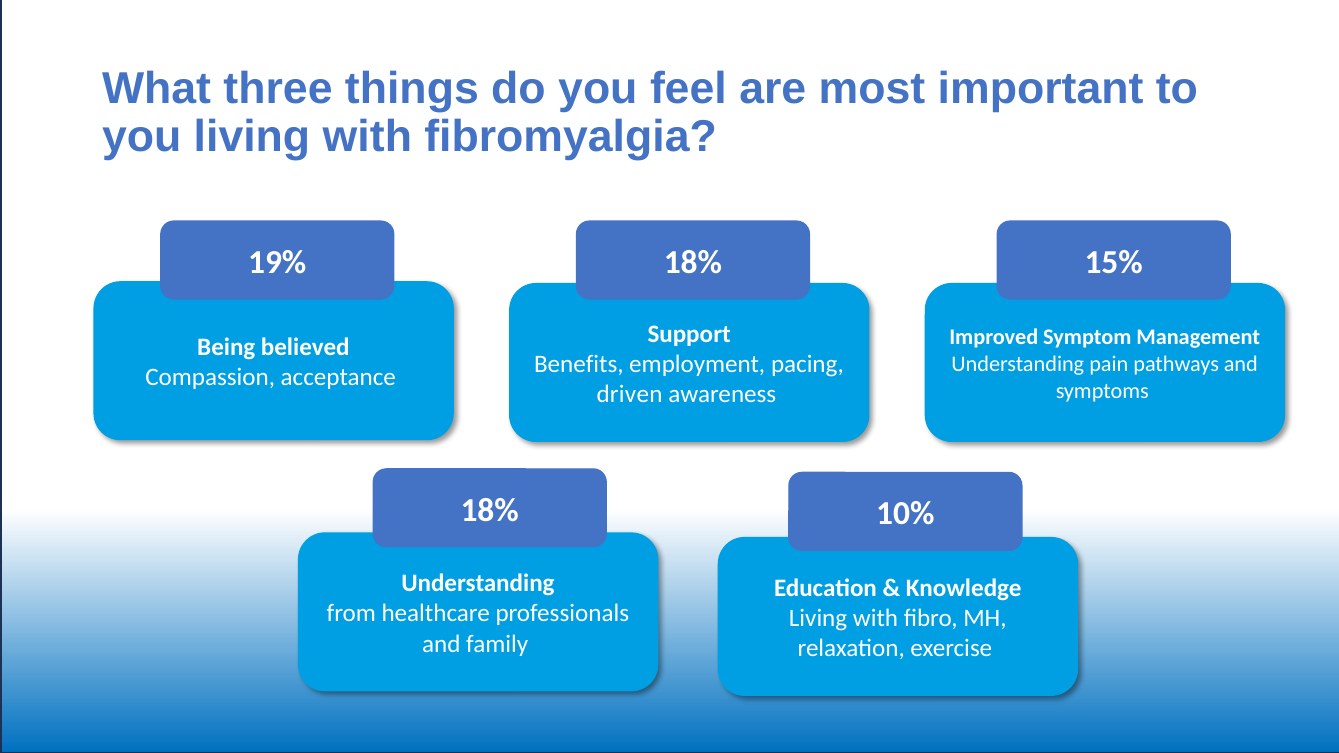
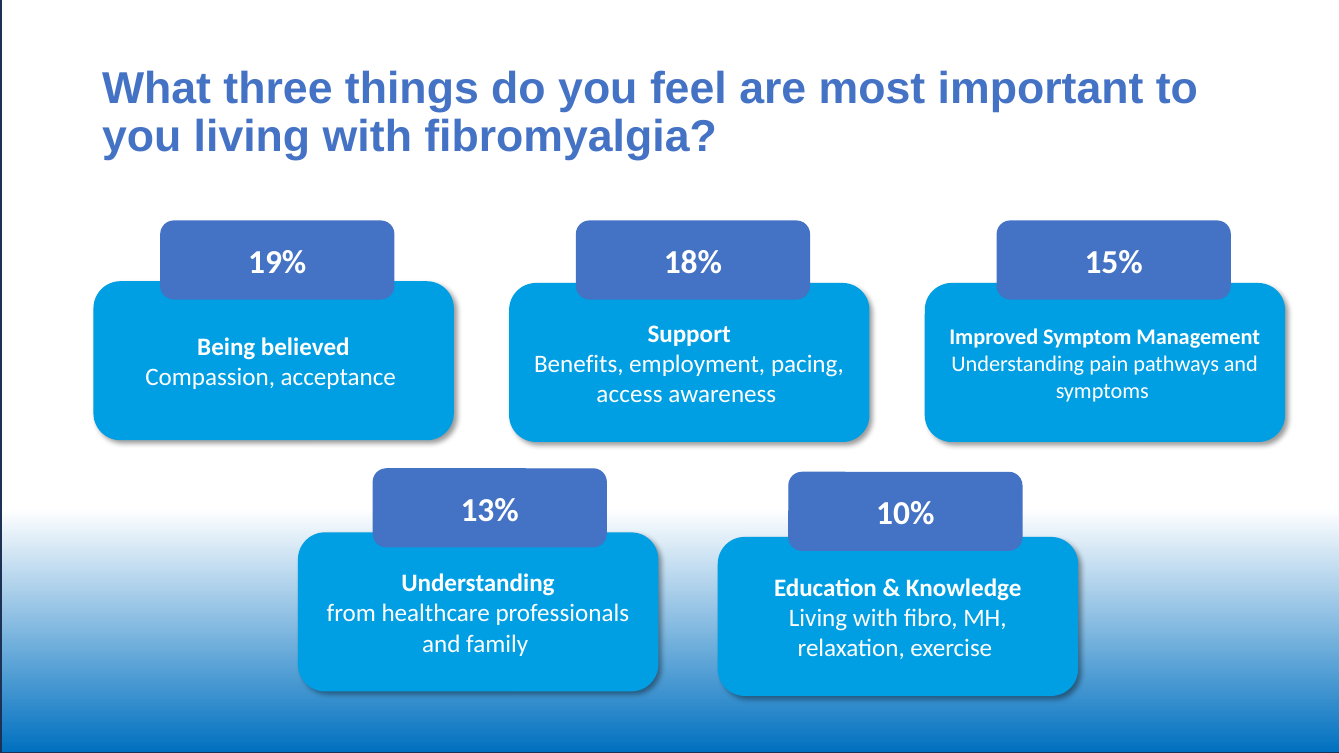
driven: driven -> access
18% at (490, 510): 18% -> 13%
